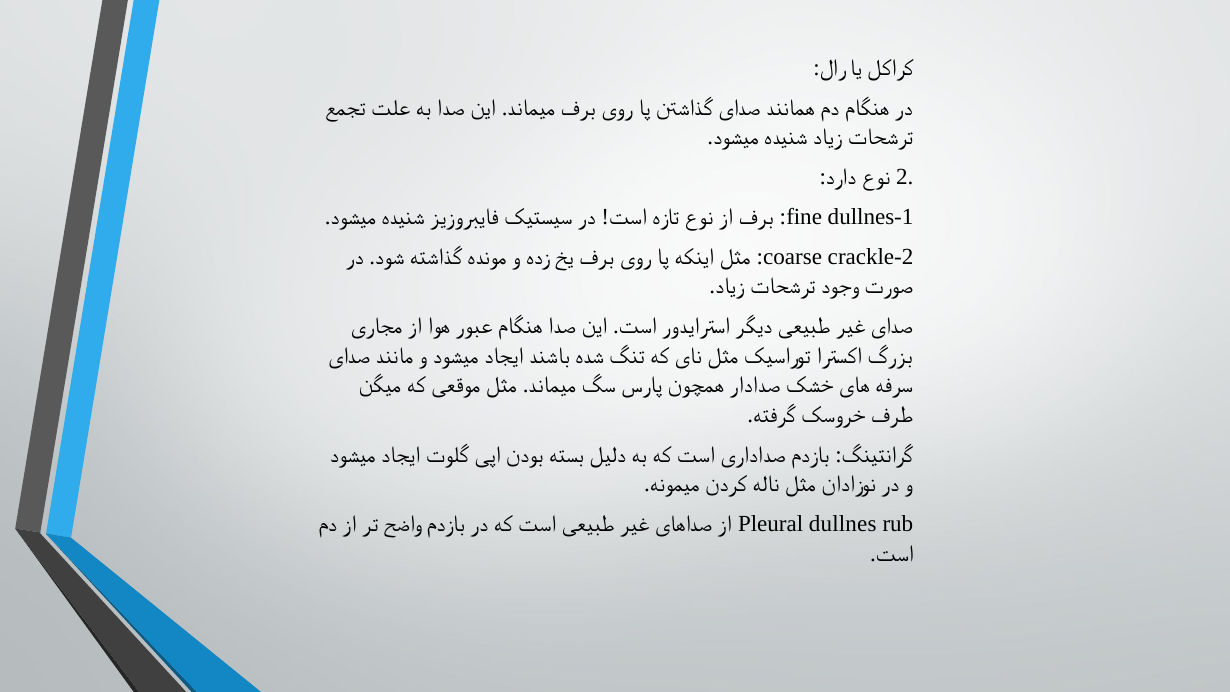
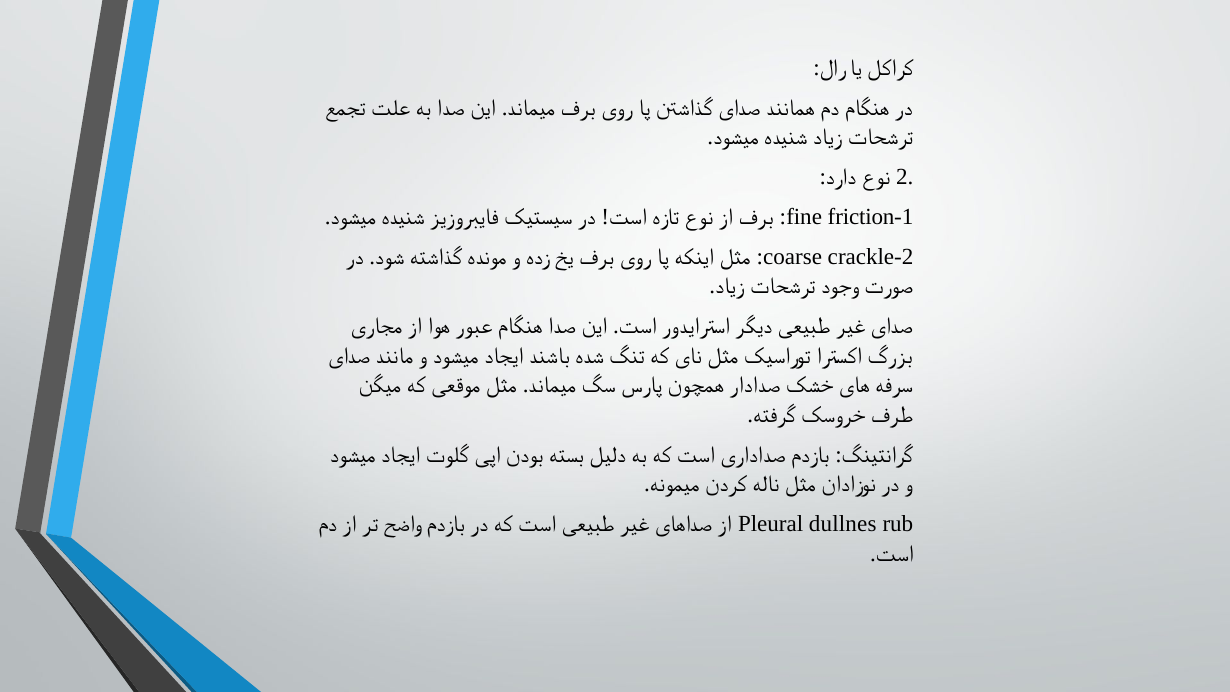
dullnes at (861, 217): dullnes -> friction
